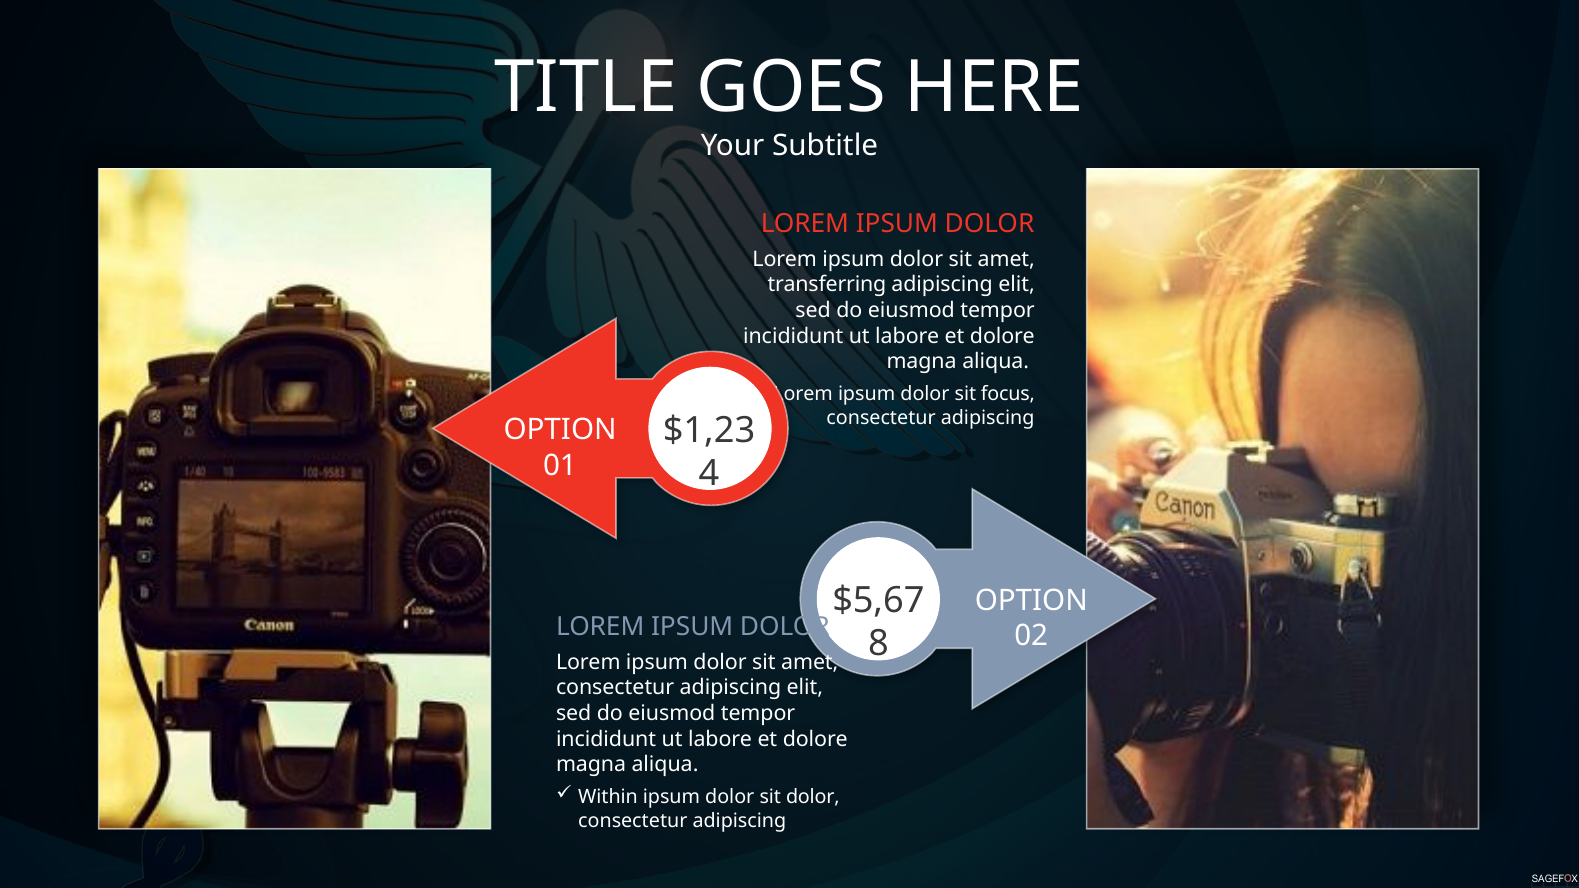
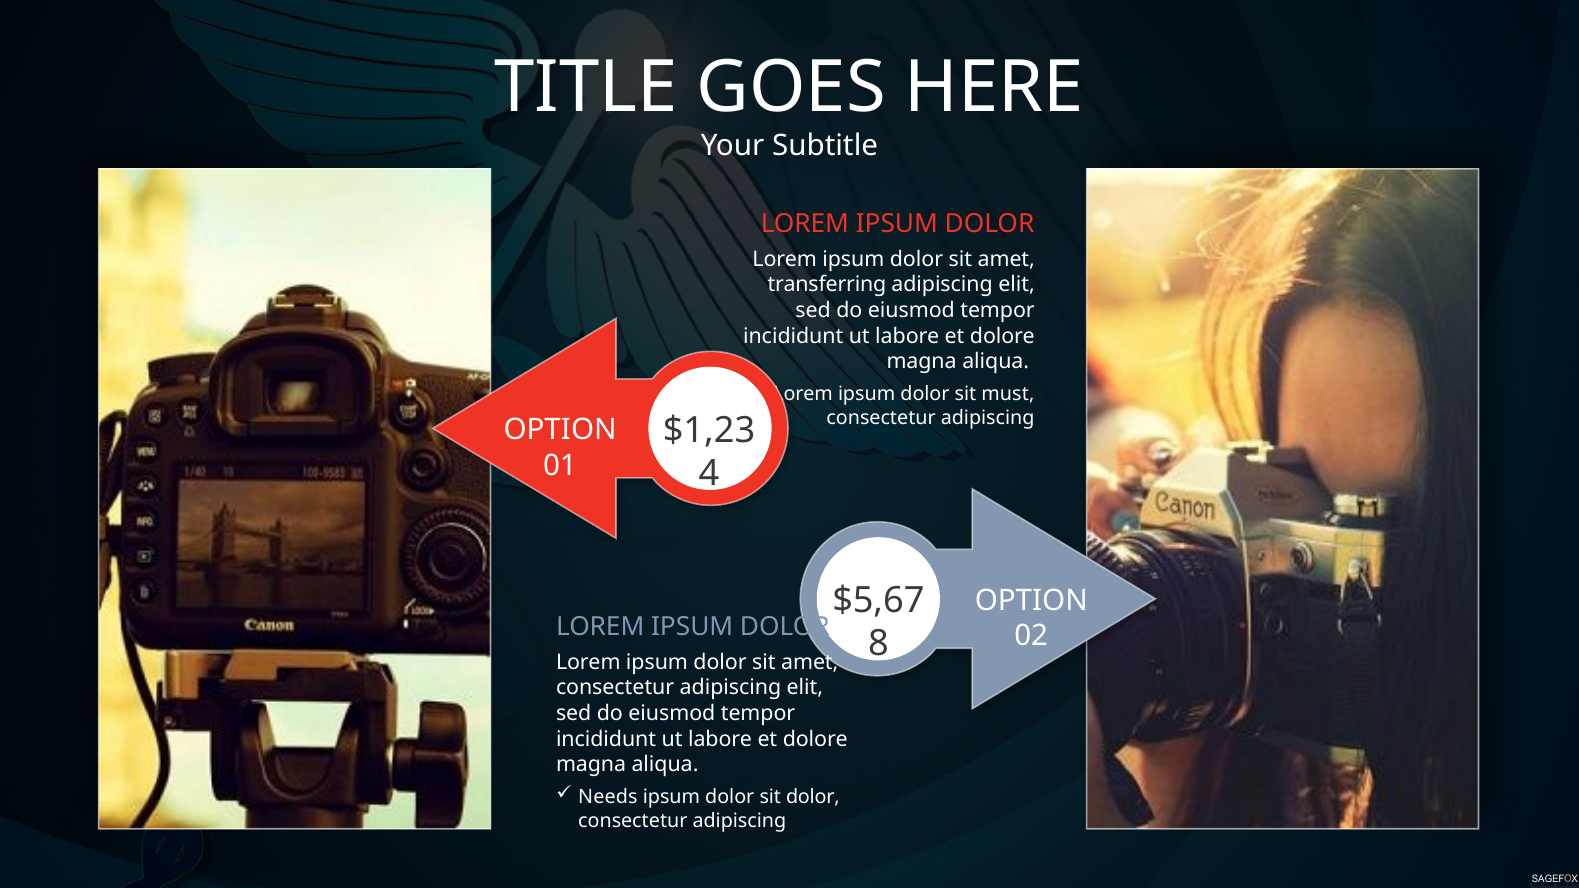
focus: focus -> must
Within: Within -> Needs
